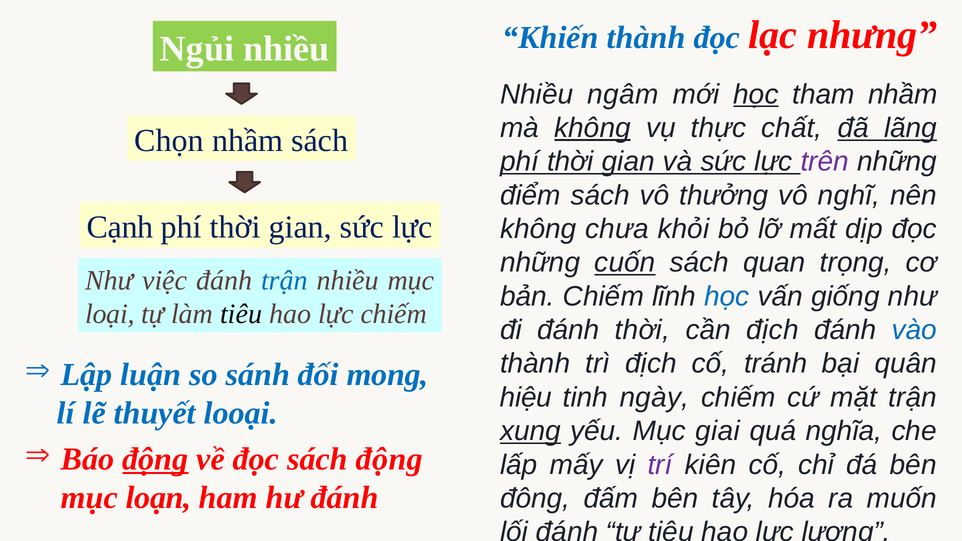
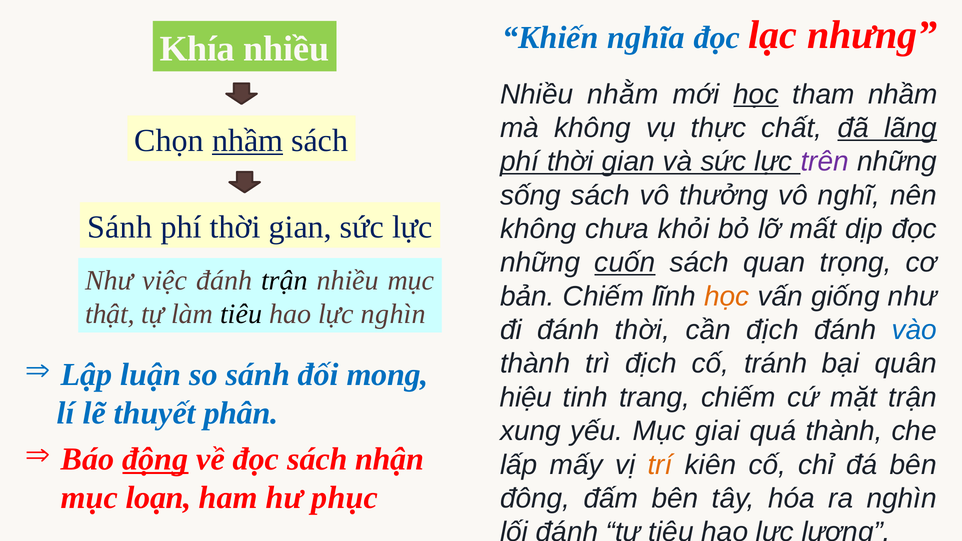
Khiến thành: thành -> nghĩa
Ngủi: Ngủi -> Khía
ngâm: ngâm -> nhằm
không at (593, 128) underline: present -> none
nhầm at (248, 140) underline: none -> present
điểm: điểm -> sống
Cạnh at (120, 227): Cạnh -> Sánh
trận at (284, 280) colour: blue -> black
học at (727, 296) colour: blue -> orange
loại: loại -> thật
lực chiếm: chiếm -> nghìn
ngày: ngày -> trang
looại: looại -> phân
xung underline: present -> none
quá nghĩa: nghĩa -> thành
sách động: động -> nhận
trí colour: purple -> orange
hư đánh: đánh -> phục
ra muốn: muốn -> nghìn
